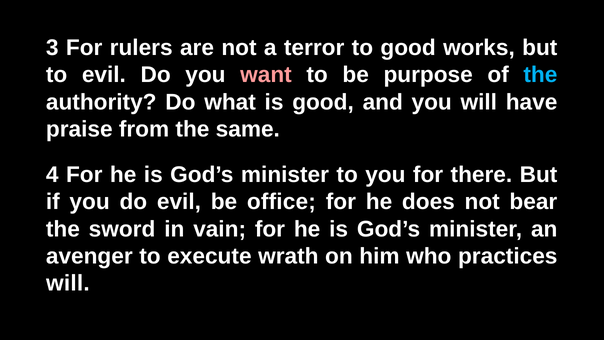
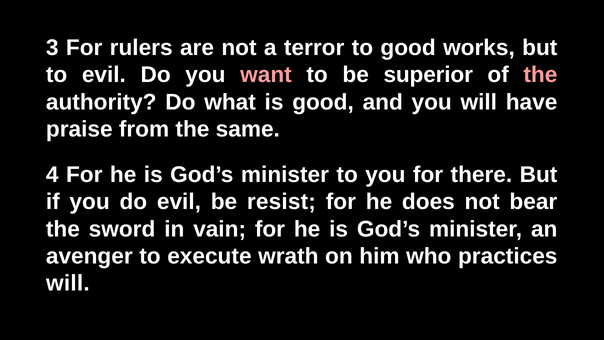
purpose: purpose -> superior
the at (540, 75) colour: light blue -> pink
office: office -> resist
